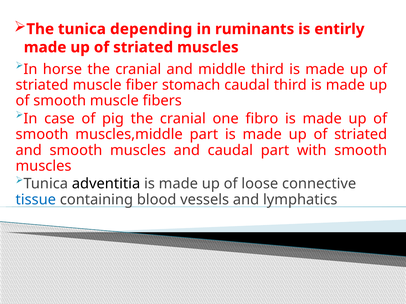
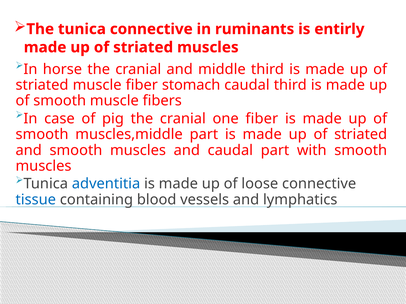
tunica depending: depending -> connective
one fibro: fibro -> fiber
adventitia colour: black -> blue
